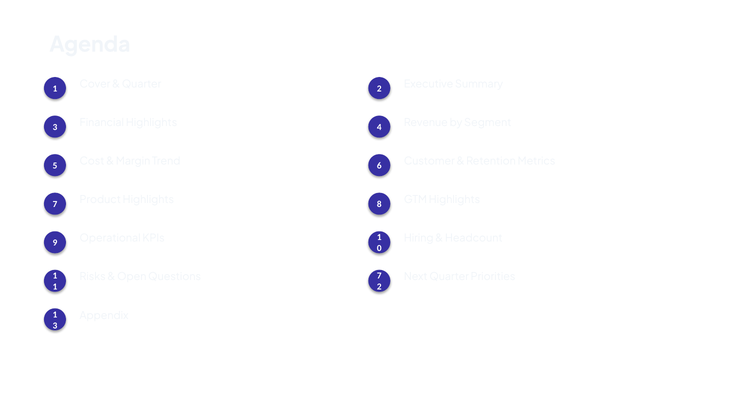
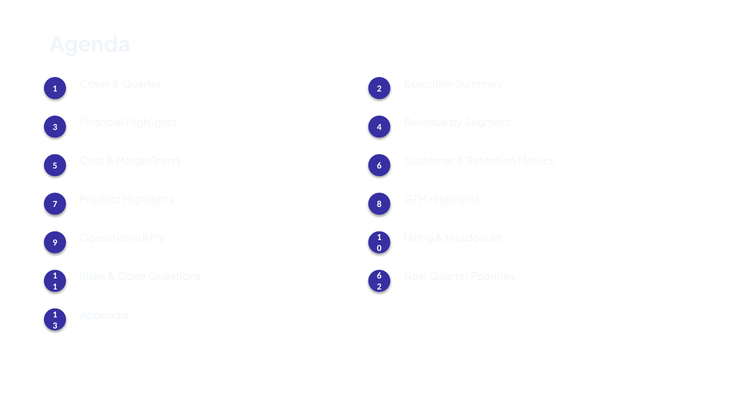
Questions 7: 7 -> 6
